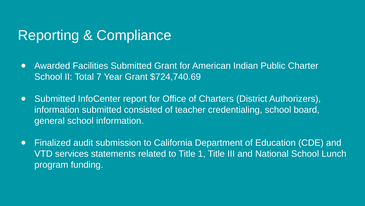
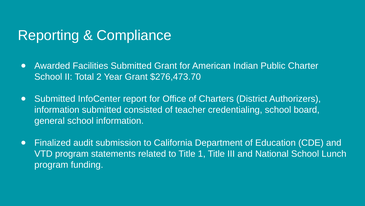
7: 7 -> 2
$724,740.69: $724,740.69 -> $276,473.70
VTD services: services -> program
